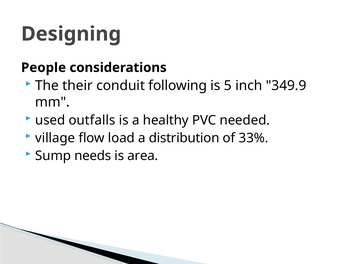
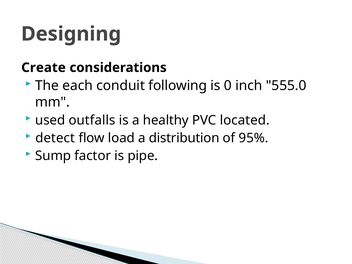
People: People -> Create
their: their -> each
5: 5 -> 0
349.9: 349.9 -> 555.0
needed: needed -> located
village: village -> detect
33%: 33% -> 95%
needs: needs -> factor
area: area -> pipe
